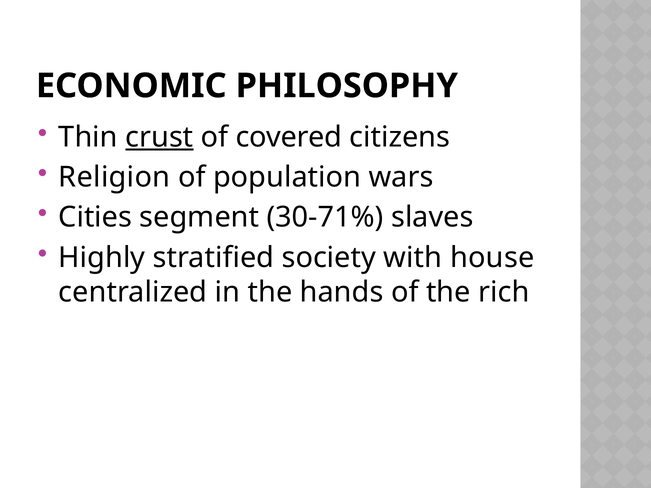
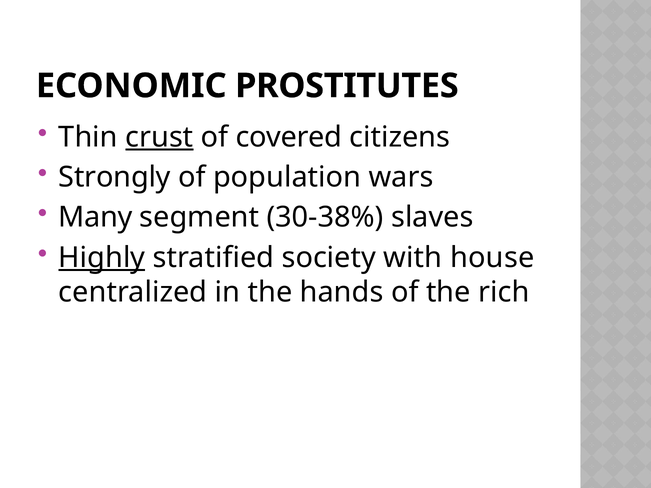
PHILOSOPHY: PHILOSOPHY -> PROSTITUTES
Religion: Religion -> Strongly
Cities: Cities -> Many
30-71%: 30-71% -> 30-38%
Highly underline: none -> present
